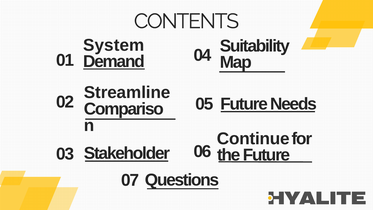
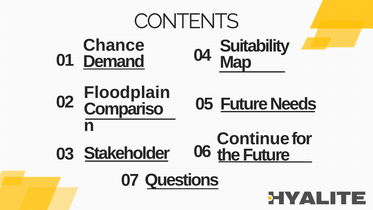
System: System -> Chance
Streamline: Streamline -> Floodplain
